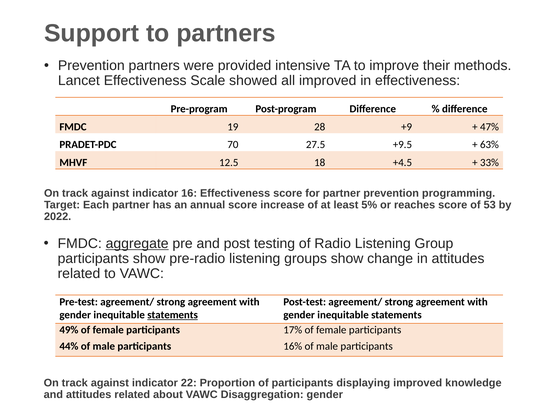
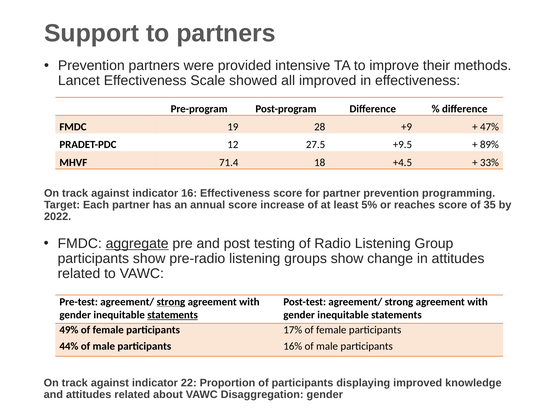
70: 70 -> 12
63%: 63% -> 89%
12.5: 12.5 -> 71.4
53: 53 -> 35
strong at (171, 302) underline: none -> present
